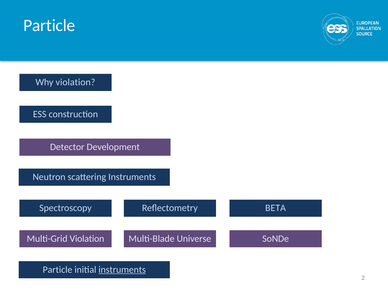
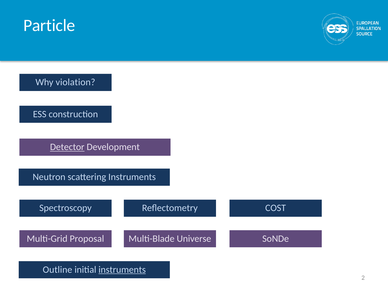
Detector underline: none -> present
BETA: BETA -> COST
Multi-Grid Violation: Violation -> Proposal
Particle at (58, 270): Particle -> Outline
